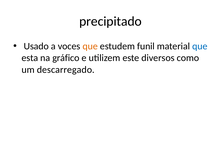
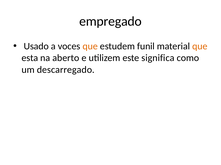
precipitado: precipitado -> empregado
que at (200, 46) colour: blue -> orange
gráfico: gráfico -> aberto
diversos: diversos -> significa
